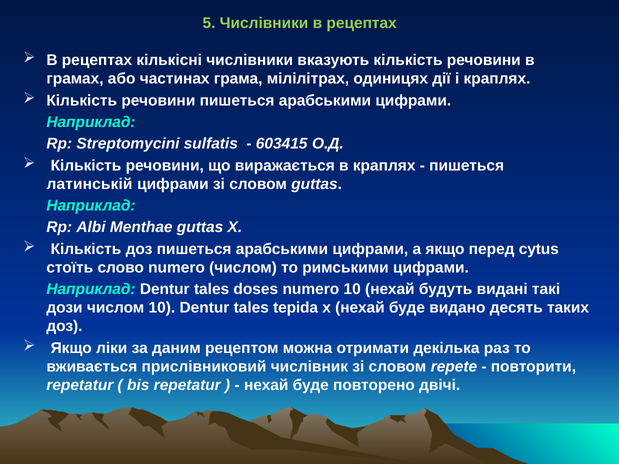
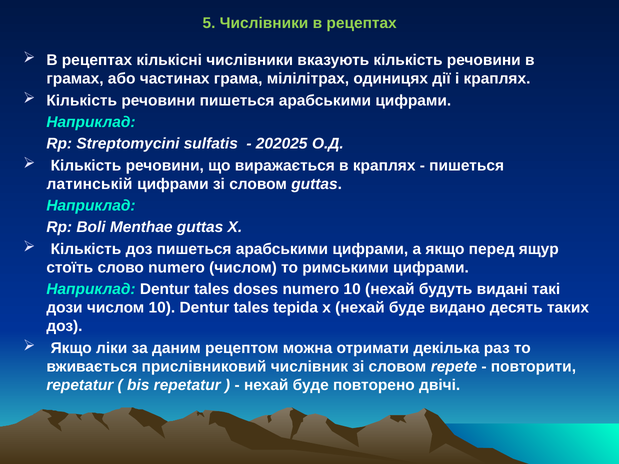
603415: 603415 -> 202025
Albi: Albi -> Boli
cytus: cytus -> ящур
